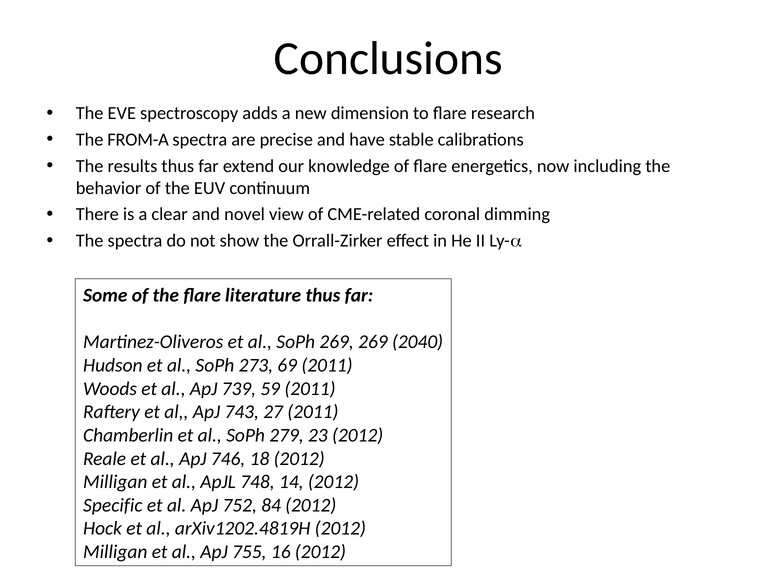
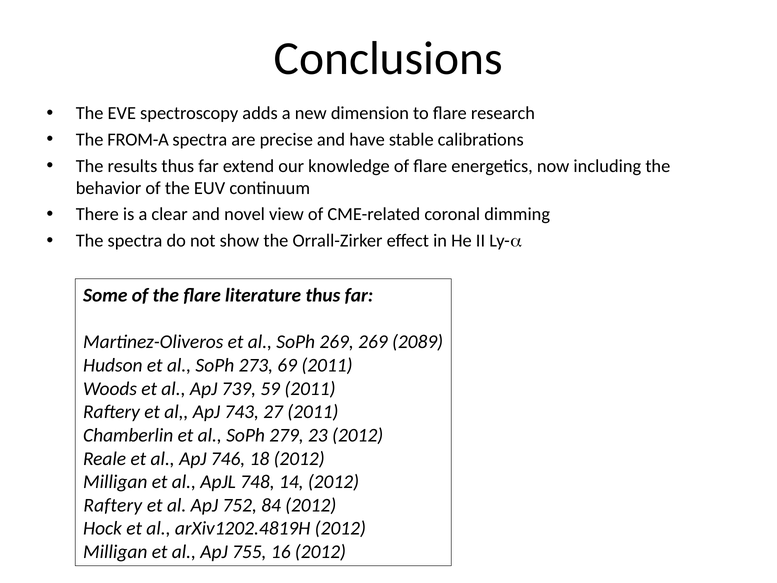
2040: 2040 -> 2089
Specific at (113, 505): Specific -> Raftery
